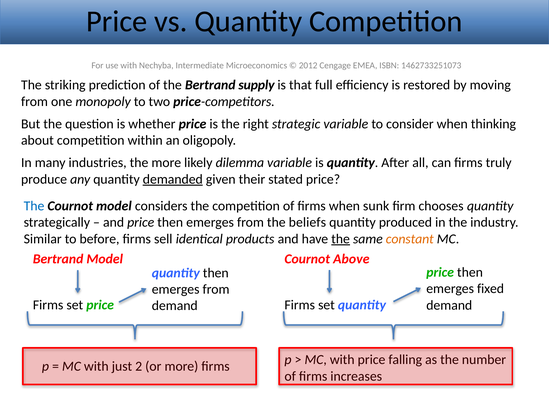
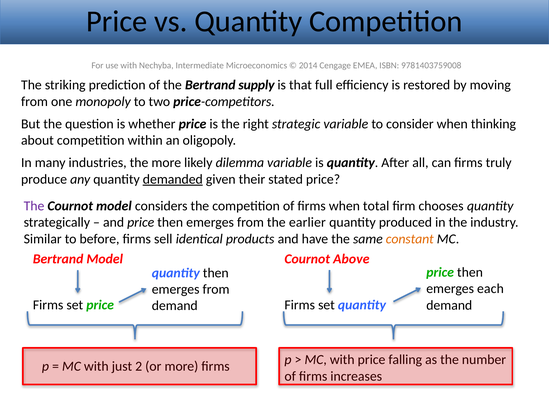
2012: 2012 -> 2014
1462733251073: 1462733251073 -> 9781403759008
The at (34, 206) colour: blue -> purple
sunk: sunk -> total
beliefs: beliefs -> earlier
the at (341, 239) underline: present -> none
fixed: fixed -> each
